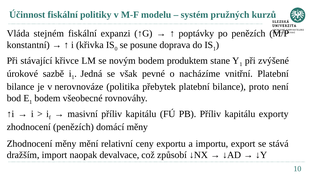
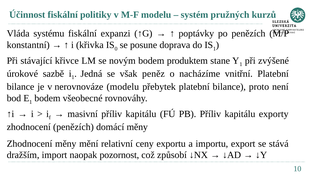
stejném: stejném -> systému
pevné: pevné -> peněz
nerovnováze politika: politika -> modelu
devalvace: devalvace -> pozornost
